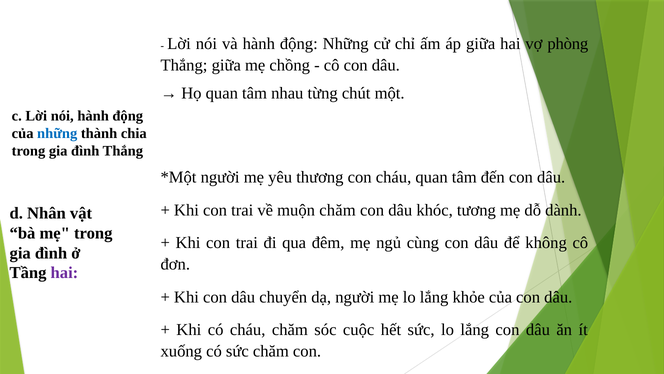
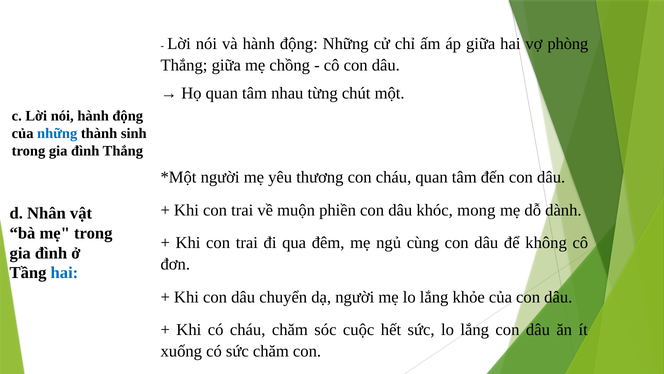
chia: chia -> sinh
muộn chăm: chăm -> phiền
tương: tương -> mong
hai at (64, 273) colour: purple -> blue
